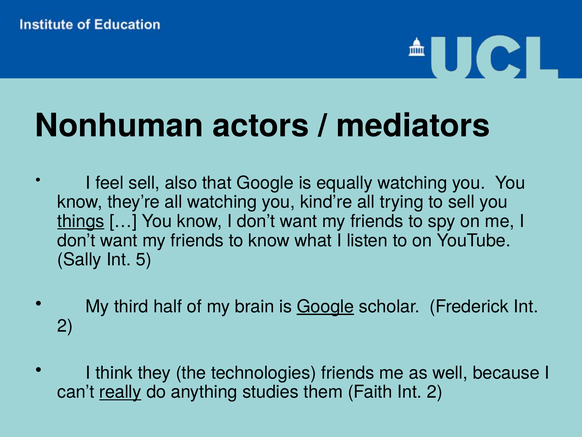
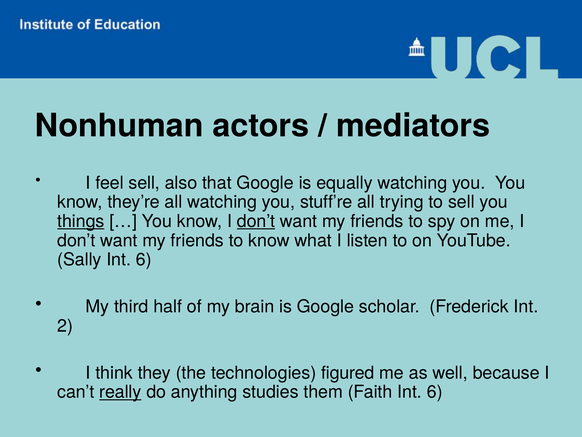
kind’re: kind’re -> stuff’re
don’t at (256, 221) underline: none -> present
Sally Int 5: 5 -> 6
Google at (325, 306) underline: present -> none
technologies friends: friends -> figured
Faith Int 2: 2 -> 6
